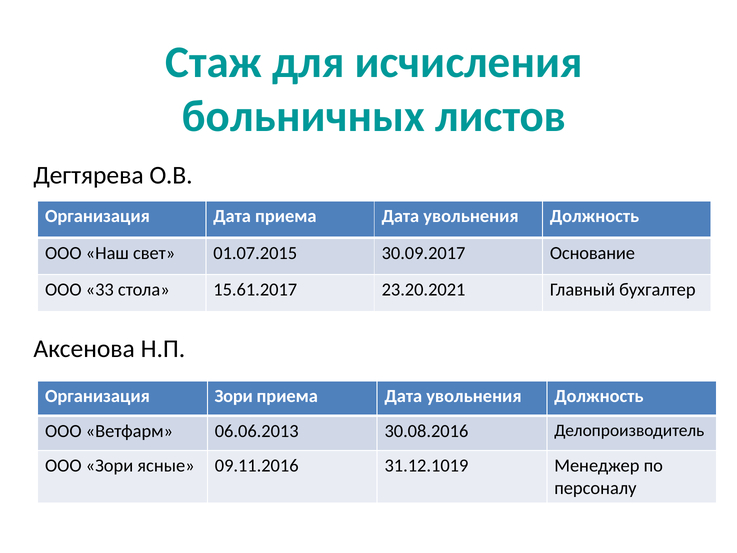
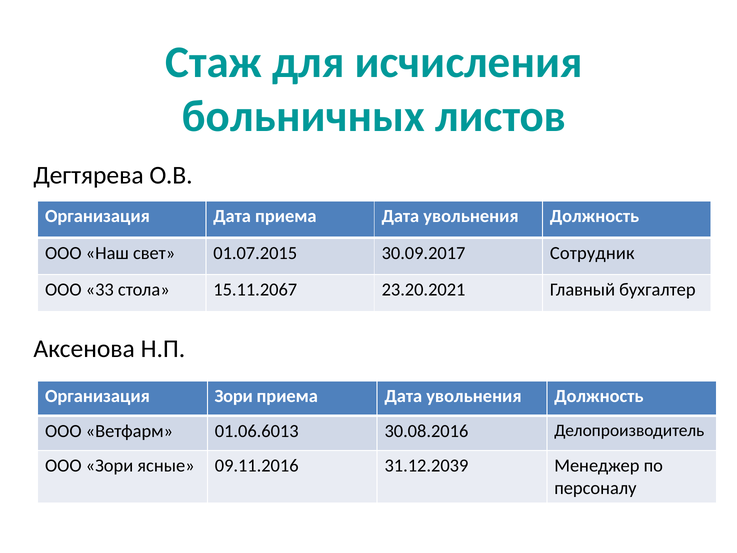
Основание: Основание -> Сотрудник
15.61.2017: 15.61.2017 -> 15.11.2067
06.06.2013: 06.06.2013 -> 01.06.6013
31.12.1019: 31.12.1019 -> 31.12.2039
